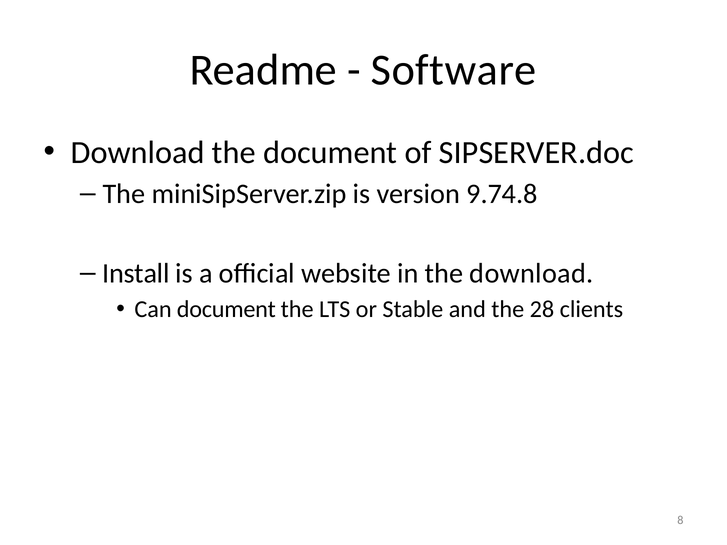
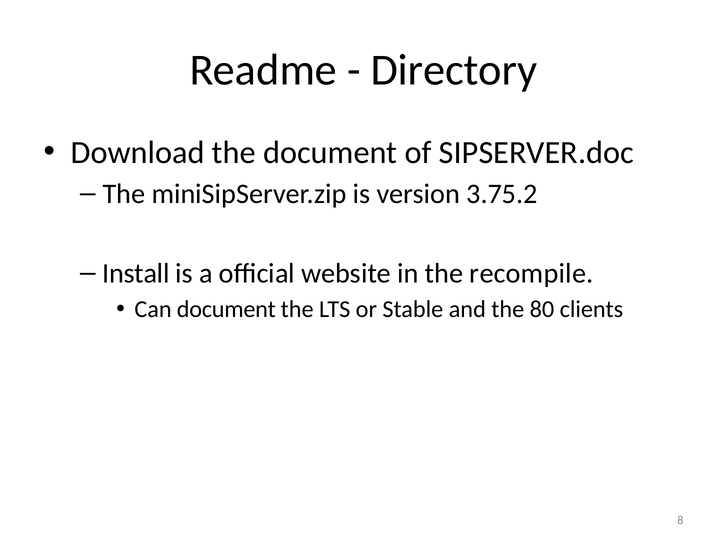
Software: Software -> Directory
9.74.8: 9.74.8 -> 3.75.2
the download: download -> recompile
28: 28 -> 80
